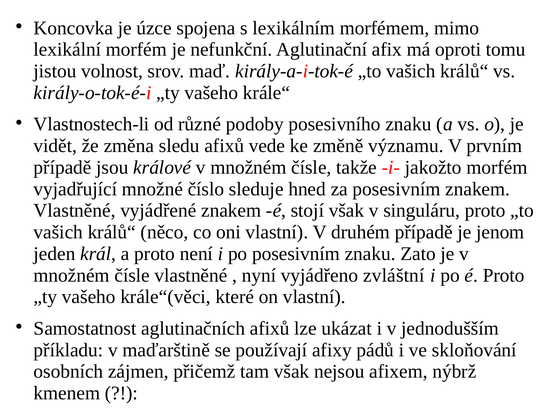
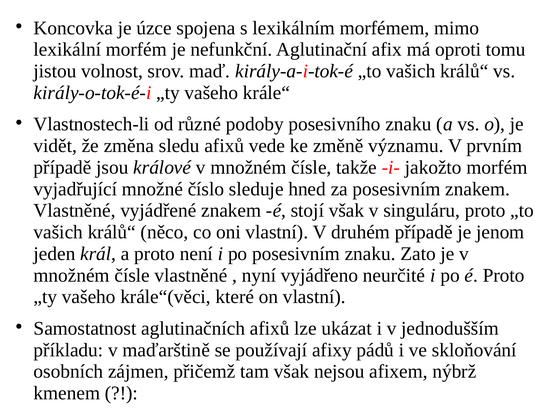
zvláštní: zvláštní -> neurčité
